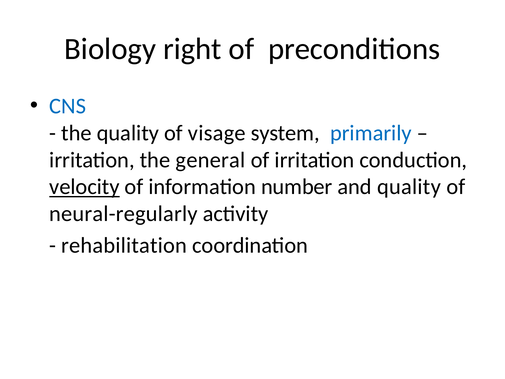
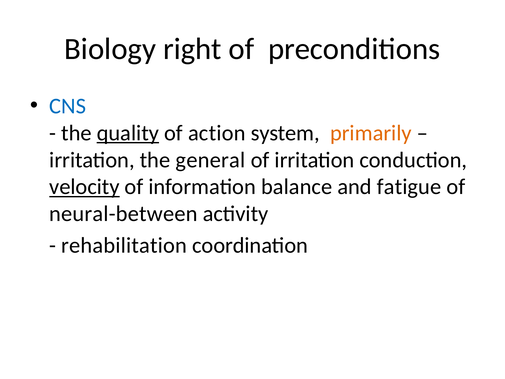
quality at (128, 133) underline: none -> present
visage: visage -> action
primarily colour: blue -> orange
number: number -> balance
and quality: quality -> fatigue
neural-regularly: neural-regularly -> neural-between
